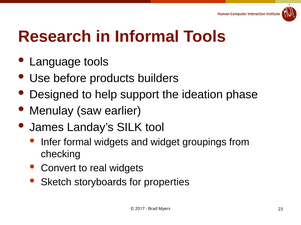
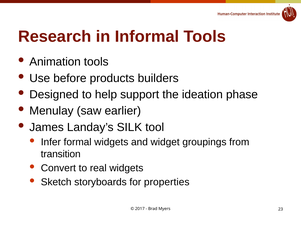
Language: Language -> Animation
checking: checking -> transition
